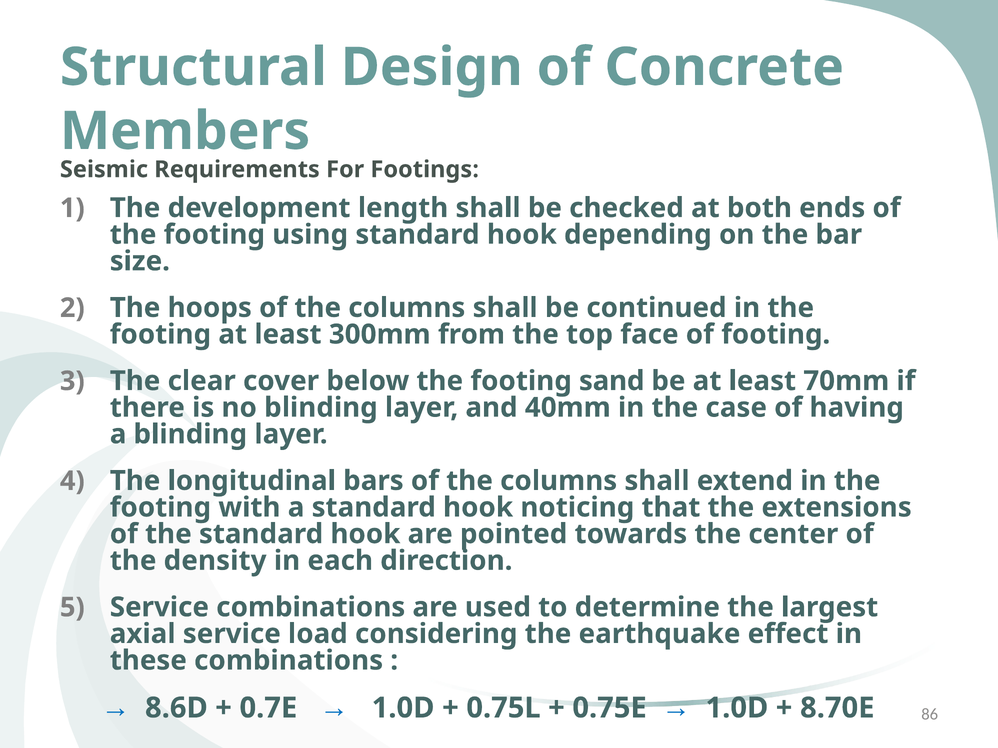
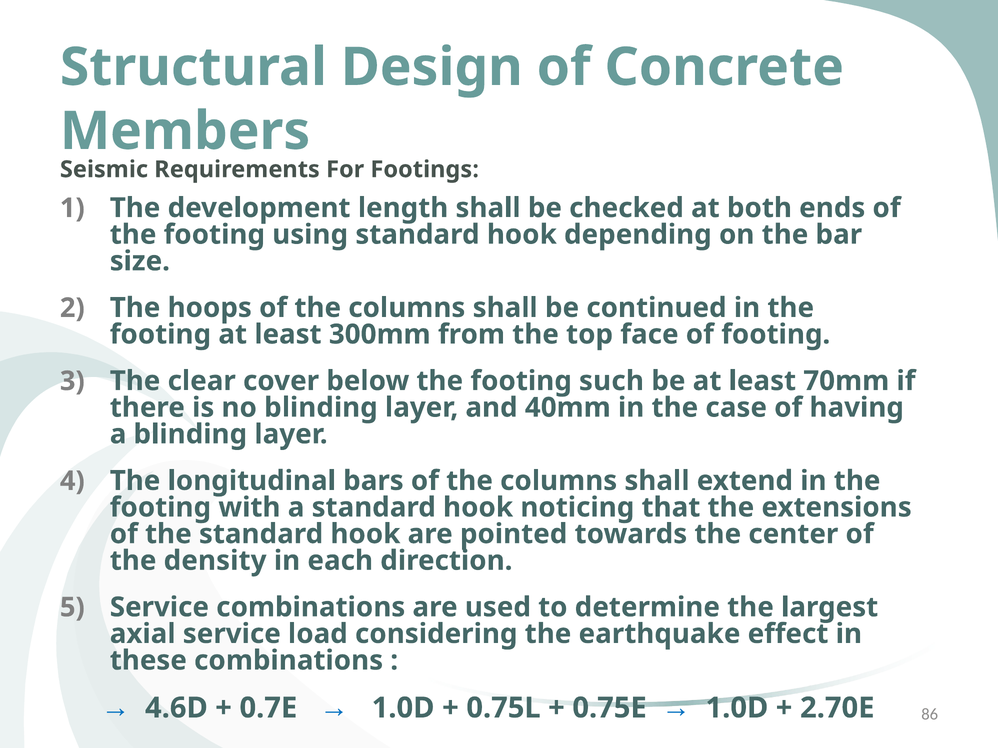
sand: sand -> such
8.6D: 8.6D -> 4.6D
8.70E: 8.70E -> 2.70E
